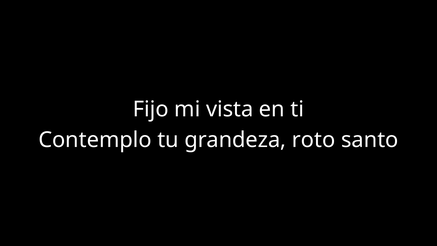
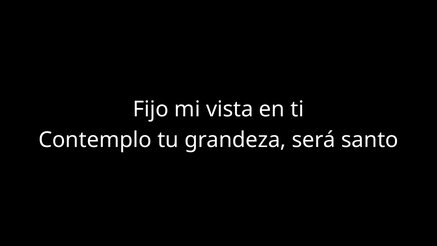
roto: roto -> será
